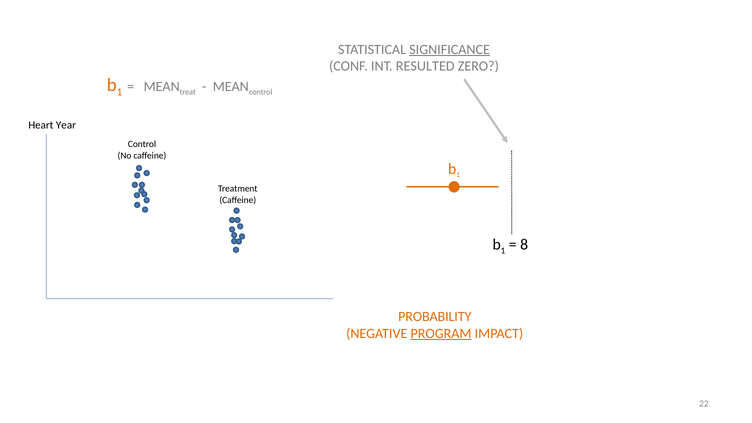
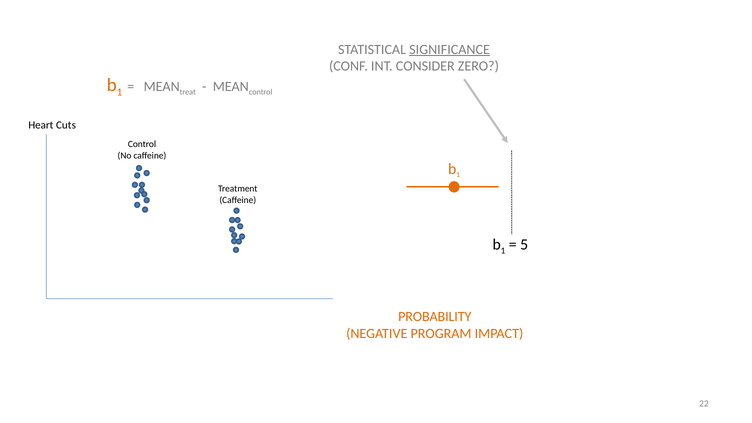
RESULTED: RESULTED -> CONSIDER
Year: Year -> Cuts
8: 8 -> 5
PROGRAM underline: present -> none
